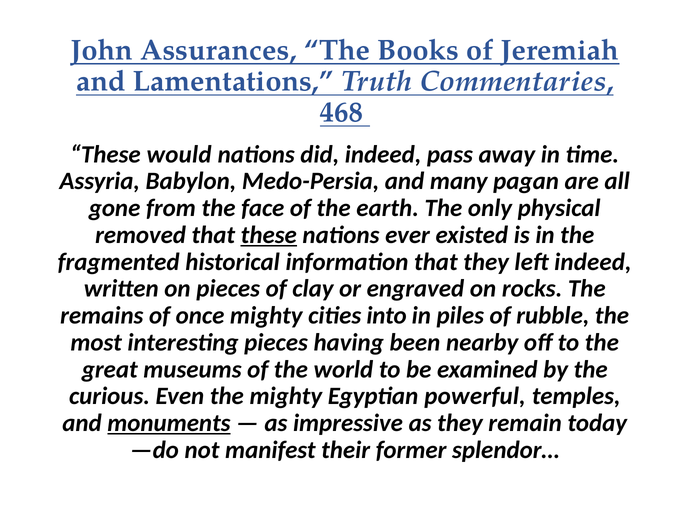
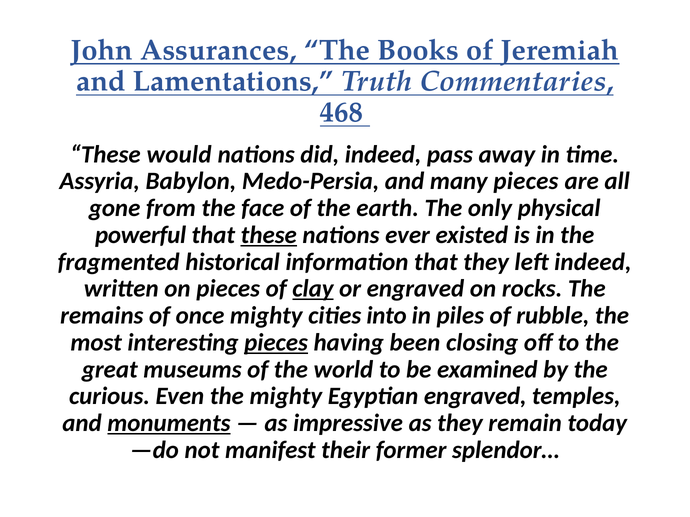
many pagan: pagan -> pieces
removed: removed -> powerful
clay underline: none -> present
pieces at (276, 343) underline: none -> present
nearby: nearby -> closing
Egyptian powerful: powerful -> engraved
